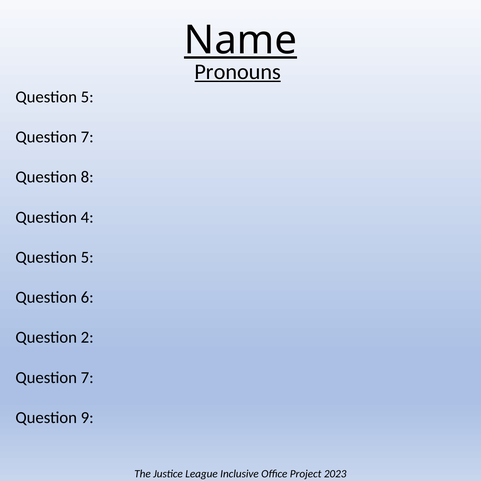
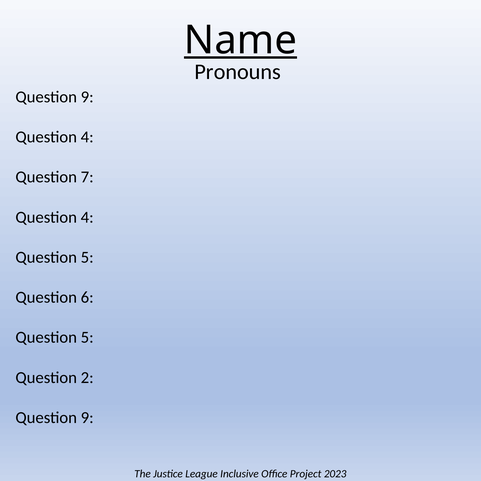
Pronouns underline: present -> none
5 at (87, 97): 5 -> 9
7 at (87, 137): 7 -> 4
8: 8 -> 7
2 at (87, 337): 2 -> 5
7 at (87, 378): 7 -> 2
